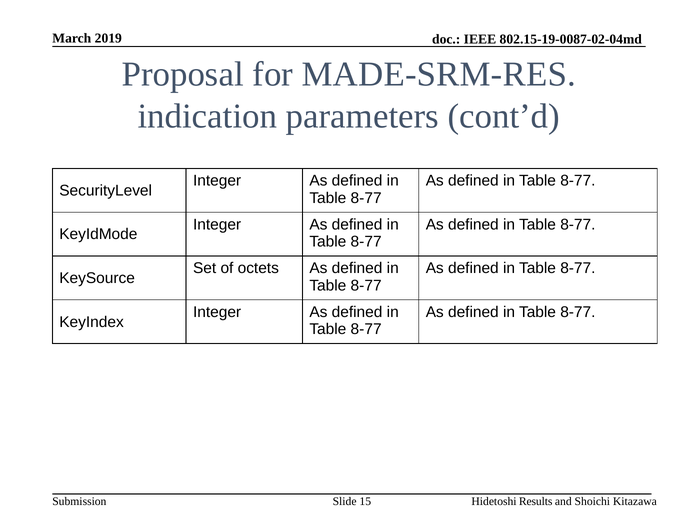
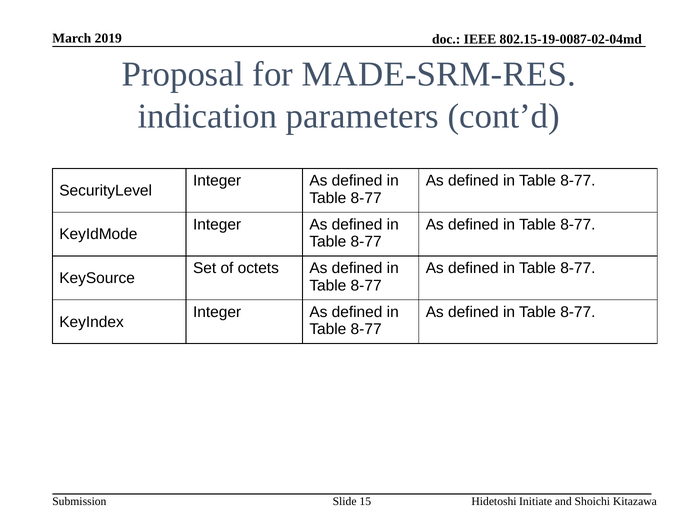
Results: Results -> Initiate
